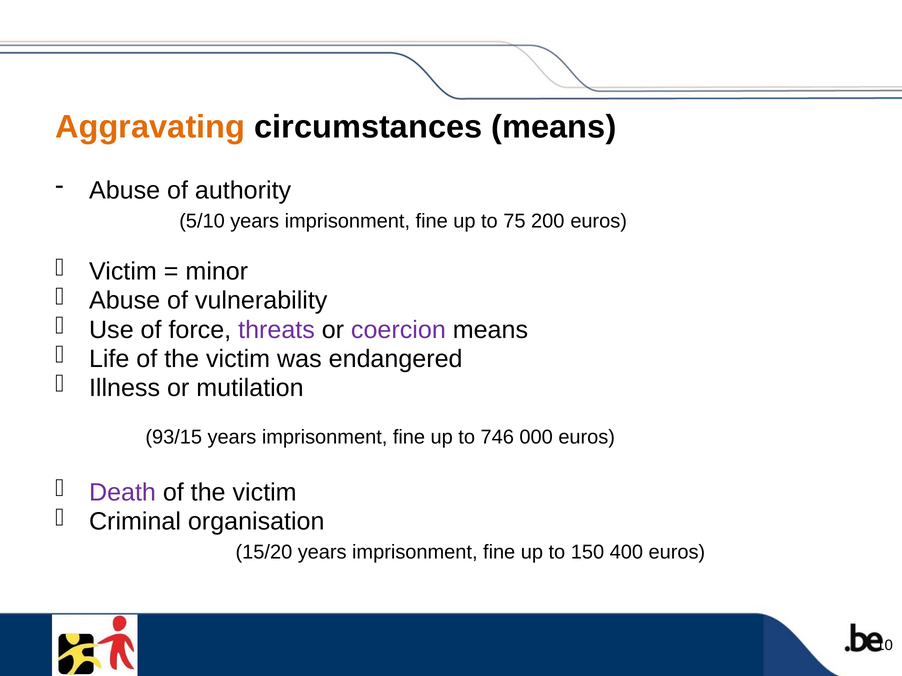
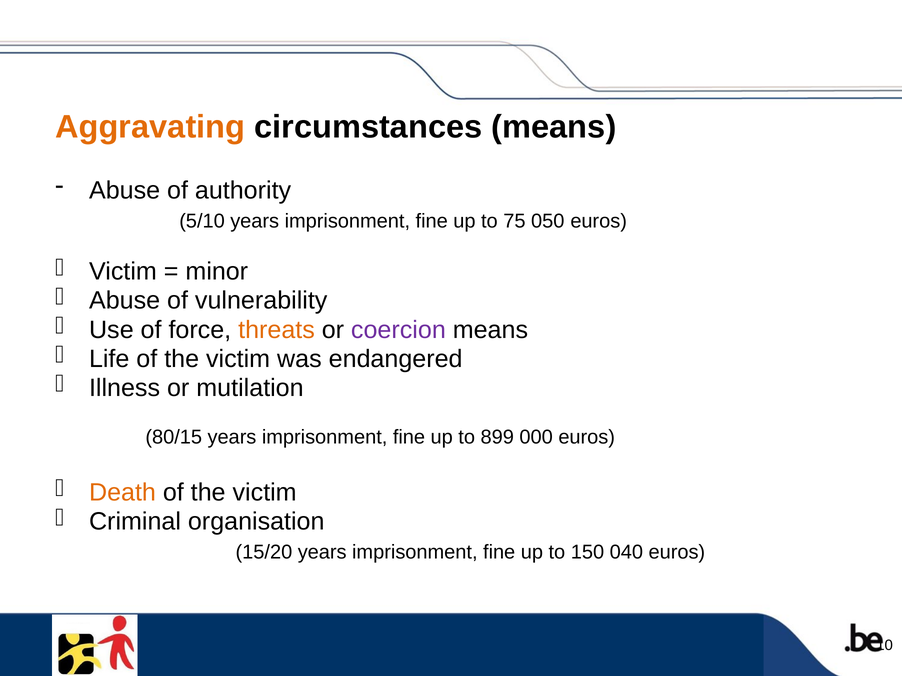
200: 200 -> 050
threats colour: purple -> orange
93/15: 93/15 -> 80/15
746: 746 -> 899
Death colour: purple -> orange
400: 400 -> 040
